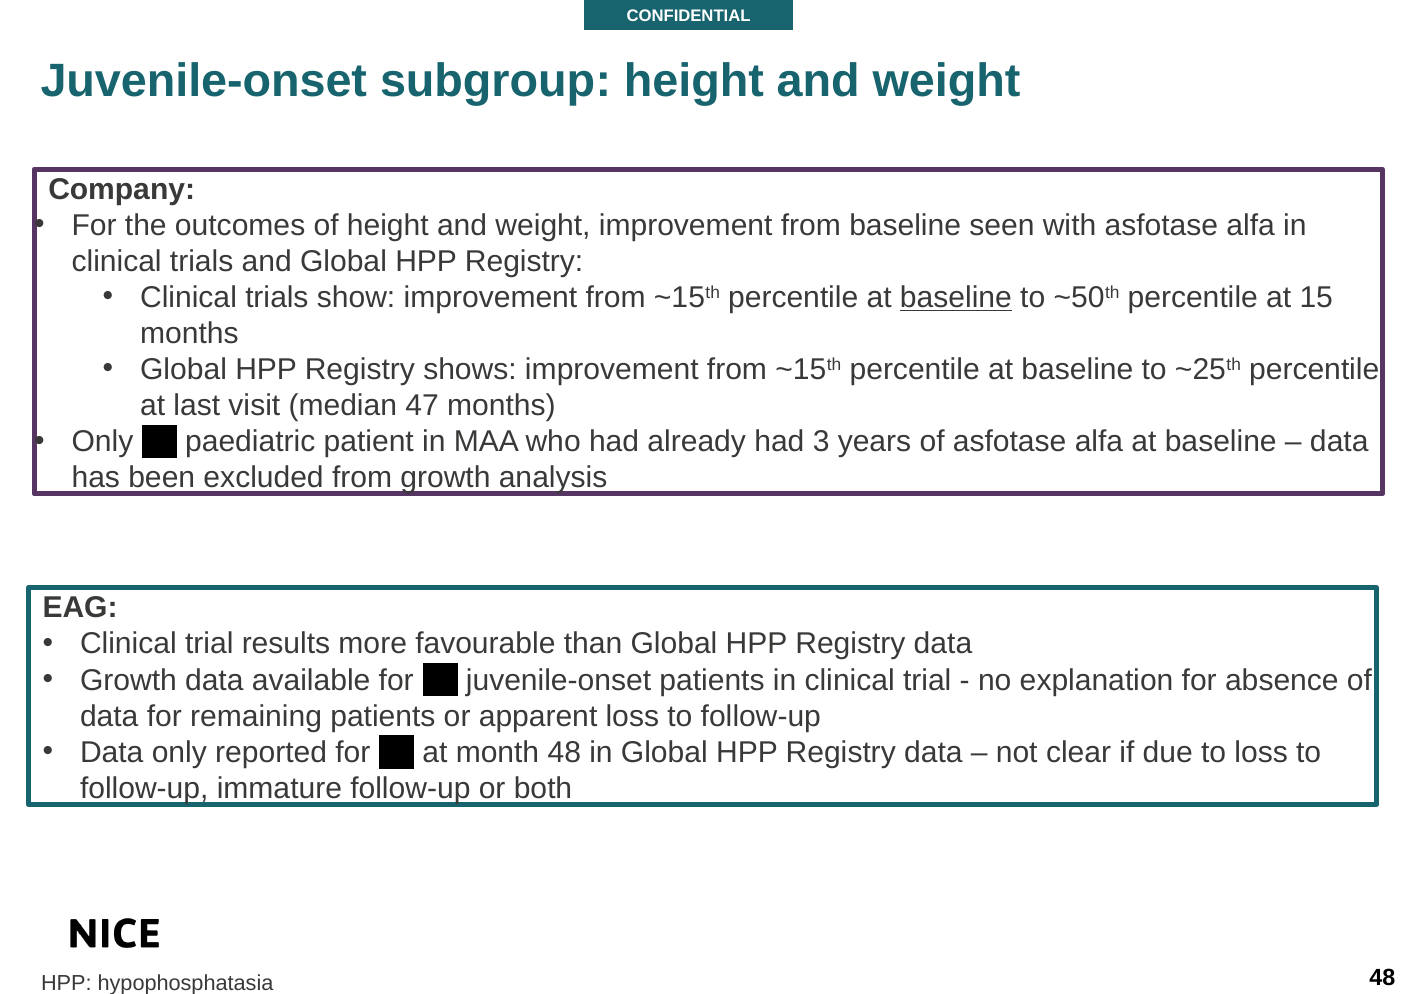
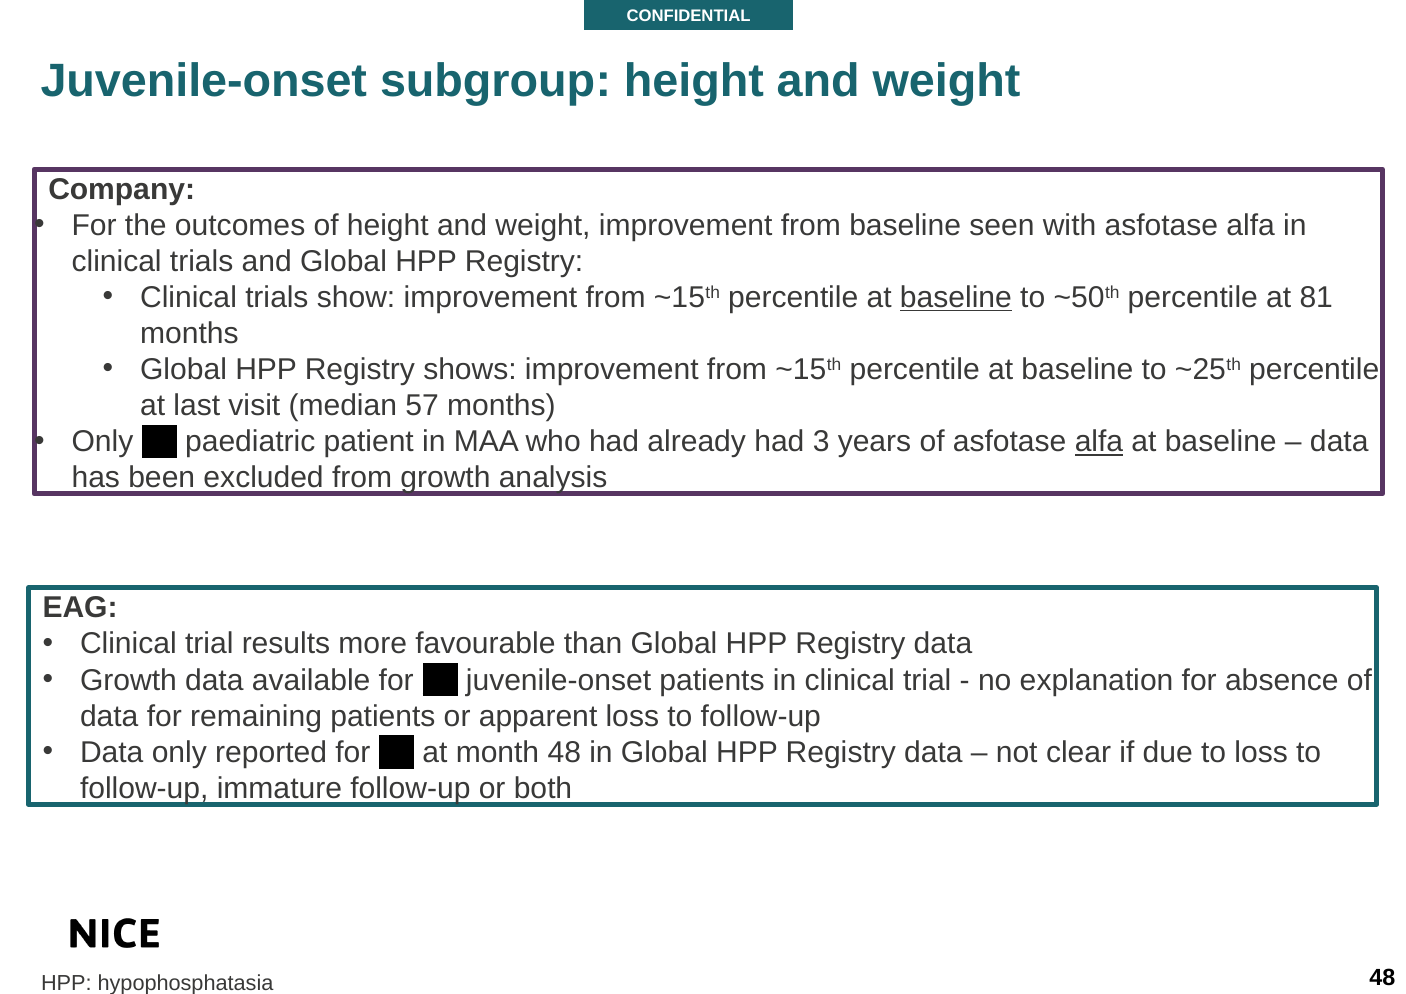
15: 15 -> 81
47: 47 -> 57
alfa at (1099, 442) underline: none -> present
